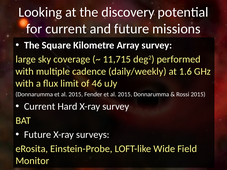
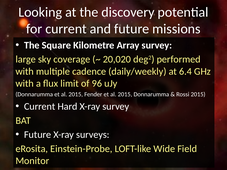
11,715: 11,715 -> 20,020
1.6: 1.6 -> 6.4
46: 46 -> 96
